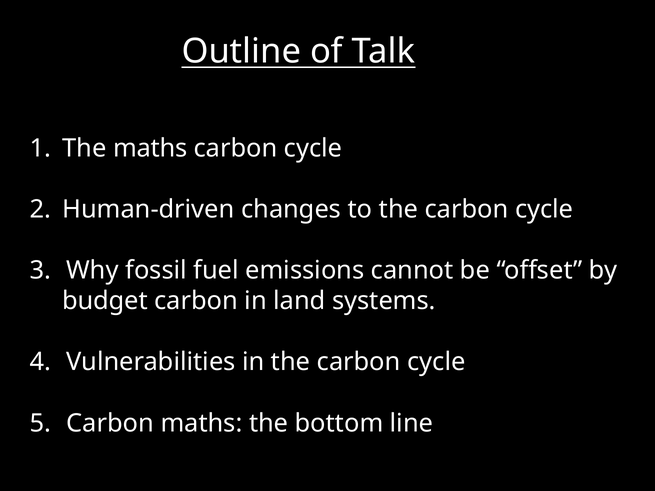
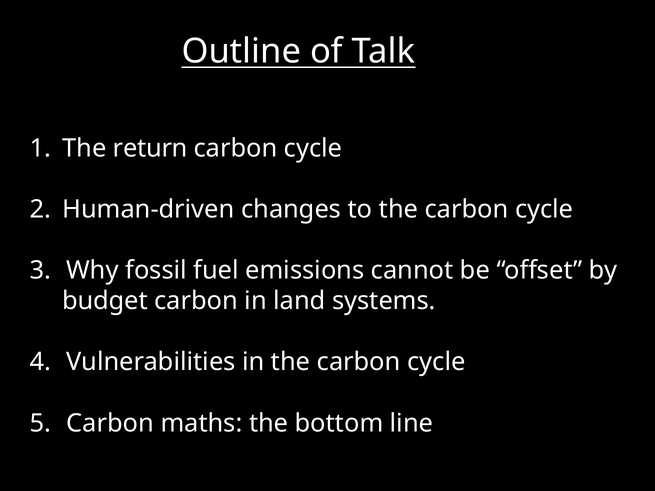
The maths: maths -> return
